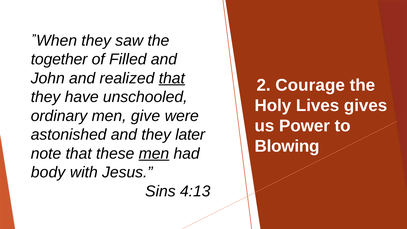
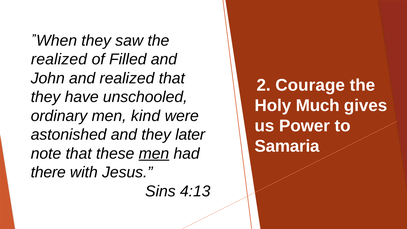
together at (59, 59): together -> realized
that at (172, 78) underline: present -> none
Lives: Lives -> Much
give: give -> kind
Blowing: Blowing -> Samaria
body: body -> there
